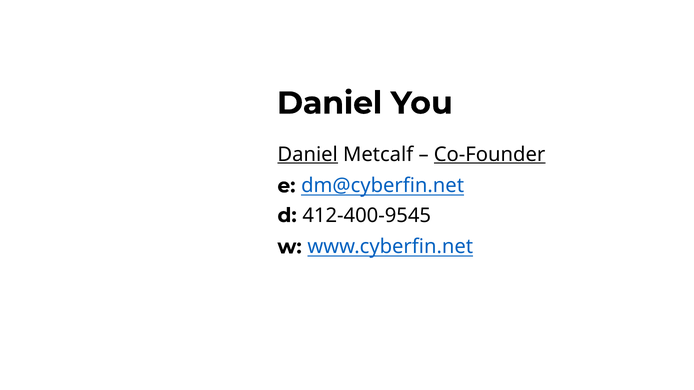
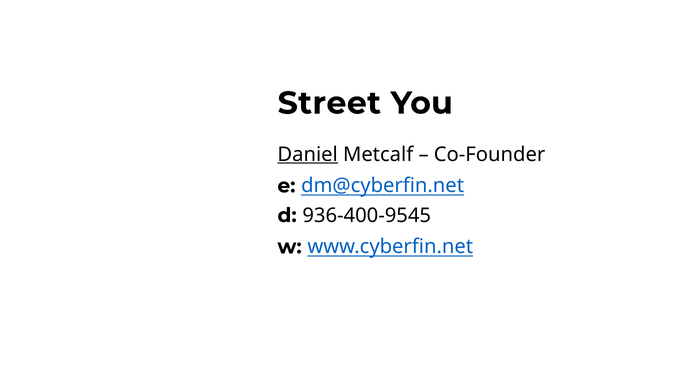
Daniel at (330, 103): Daniel -> Street
Co-Founder underline: present -> none
412-400-9545: 412-400-9545 -> 936-400-9545
